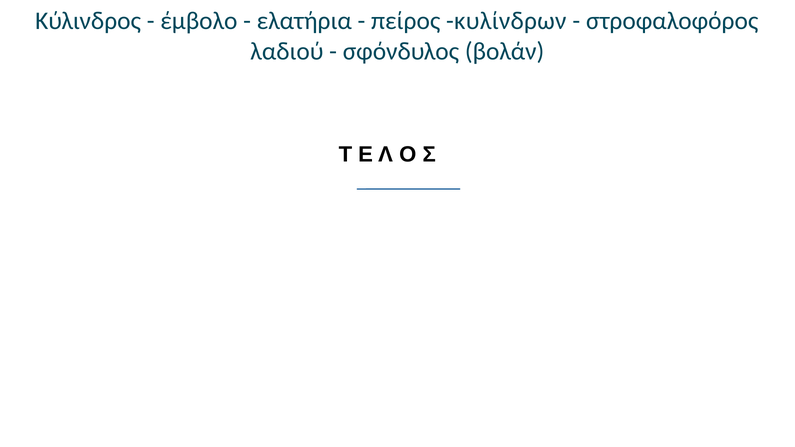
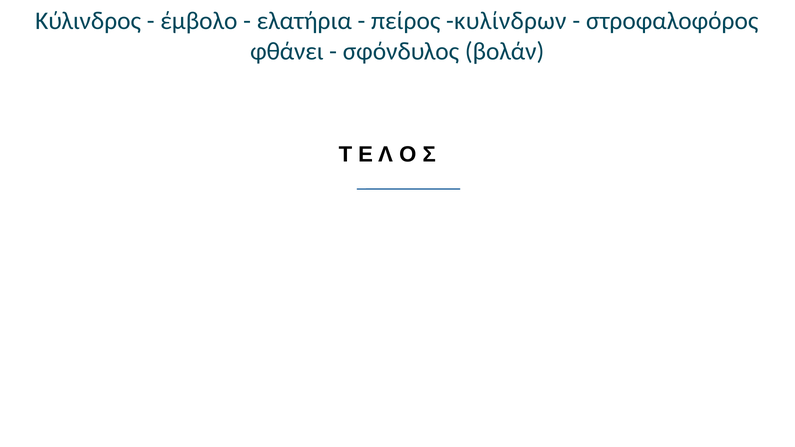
λαδιού: λαδιού -> φθάνει
